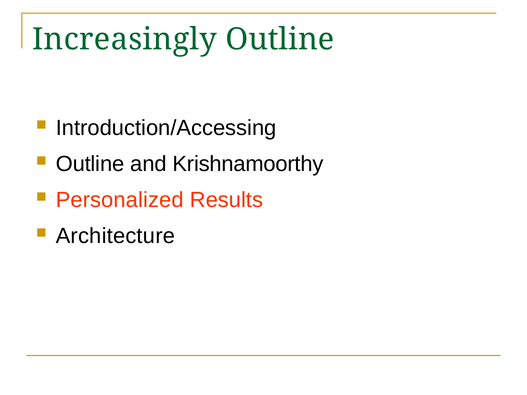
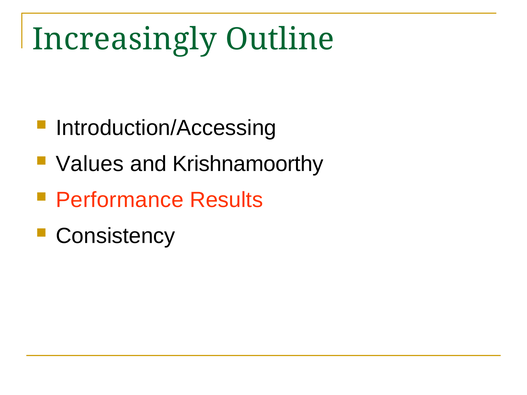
Outline at (90, 164): Outline -> Values
Personalized: Personalized -> Performance
Architecture: Architecture -> Consistency
